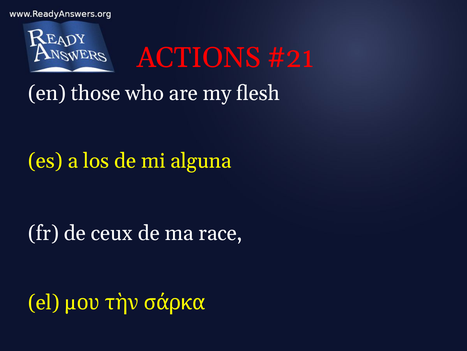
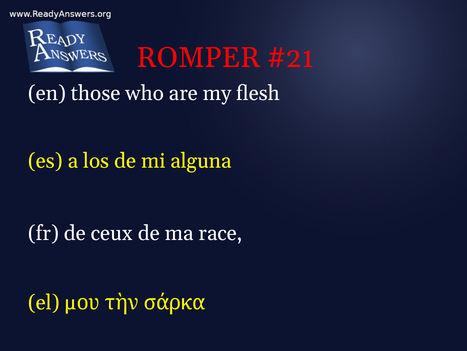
ACTIONS: ACTIONS -> ROMPER
